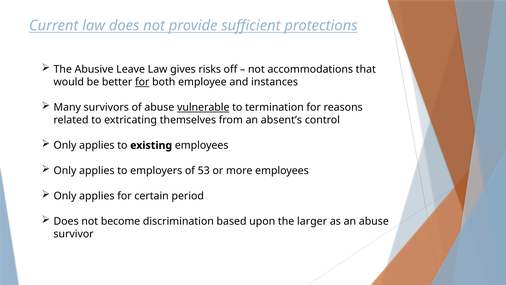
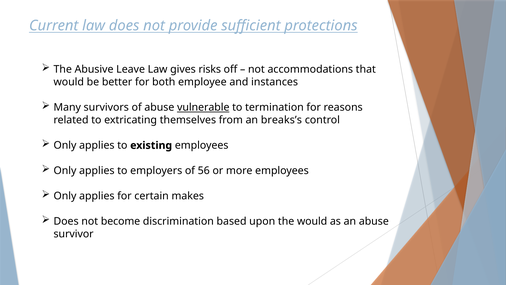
for at (142, 82) underline: present -> none
absent’s: absent’s -> breaks’s
53: 53 -> 56
period: period -> makes
the larger: larger -> would
